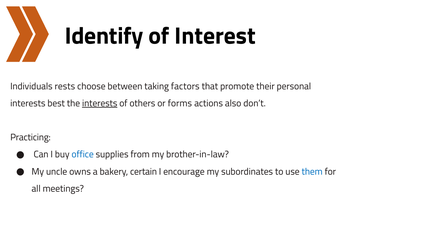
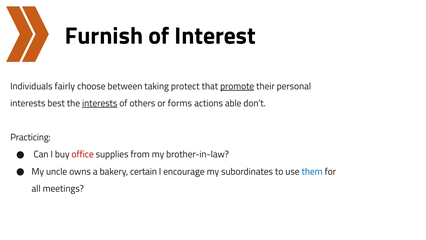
Identify: Identify -> Furnish
rests: rests -> fairly
factors: factors -> protect
promote underline: none -> present
also: also -> able
office colour: blue -> red
